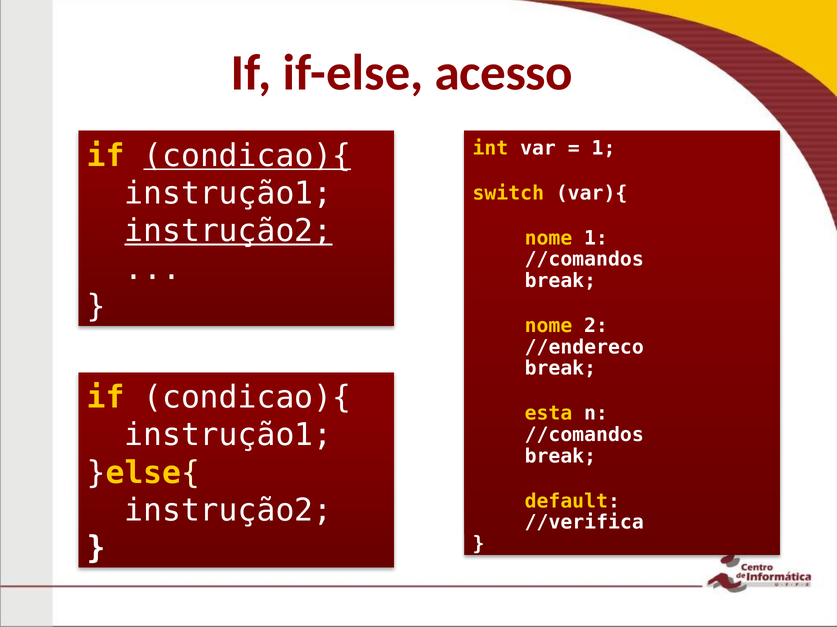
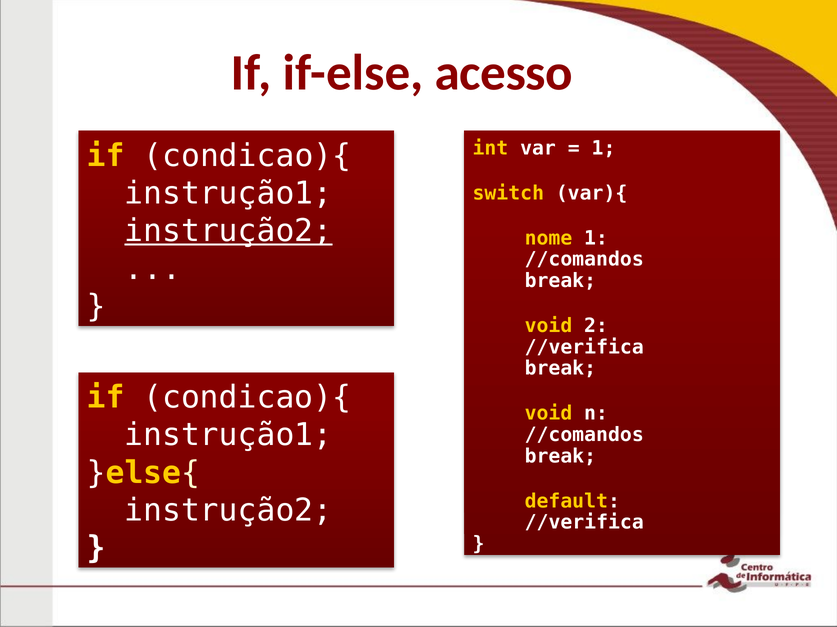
condicao){ at (247, 156) underline: present -> none
nome at (548, 326): nome -> void
//endereco at (584, 347): //endereco -> //verifica
esta at (548, 414): esta -> void
